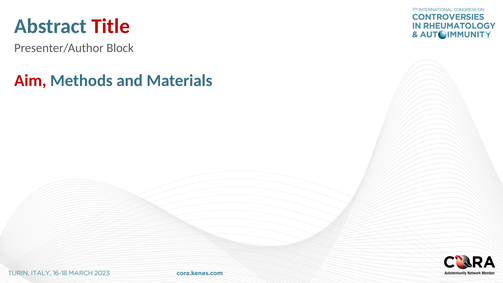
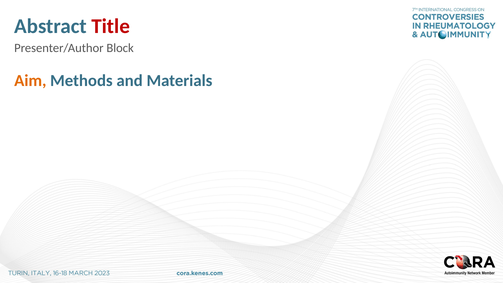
Aim colour: red -> orange
